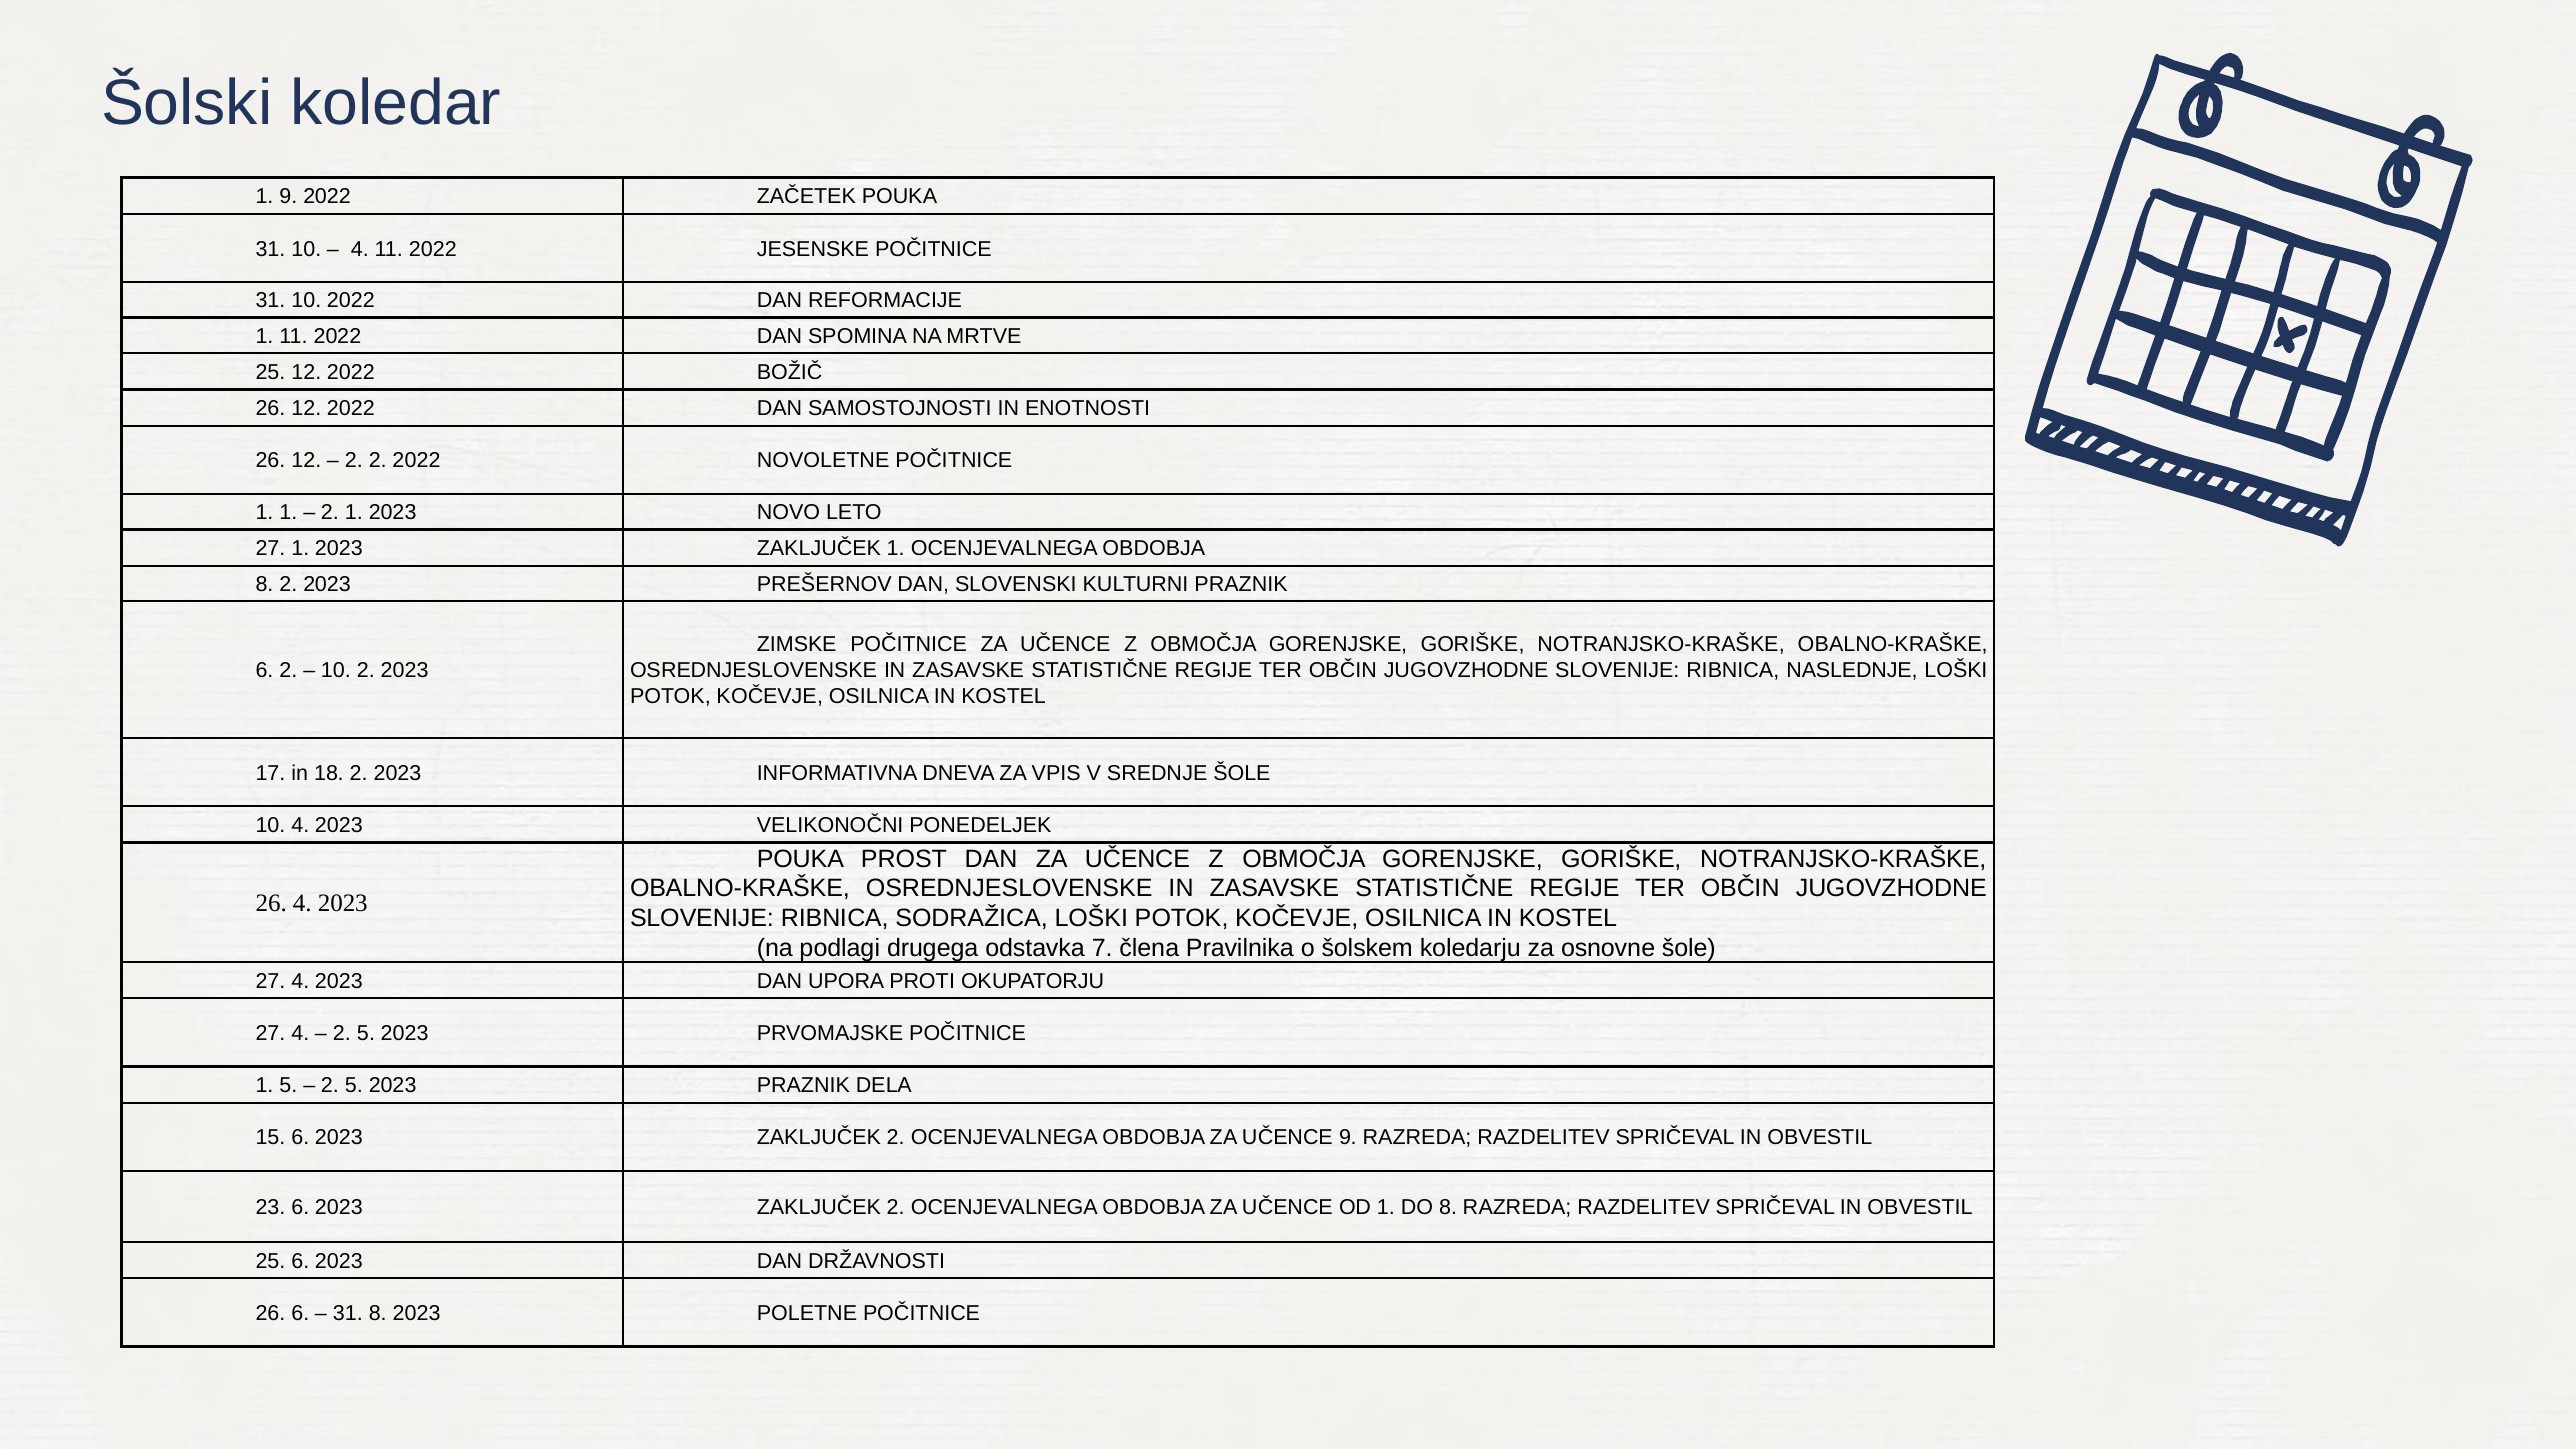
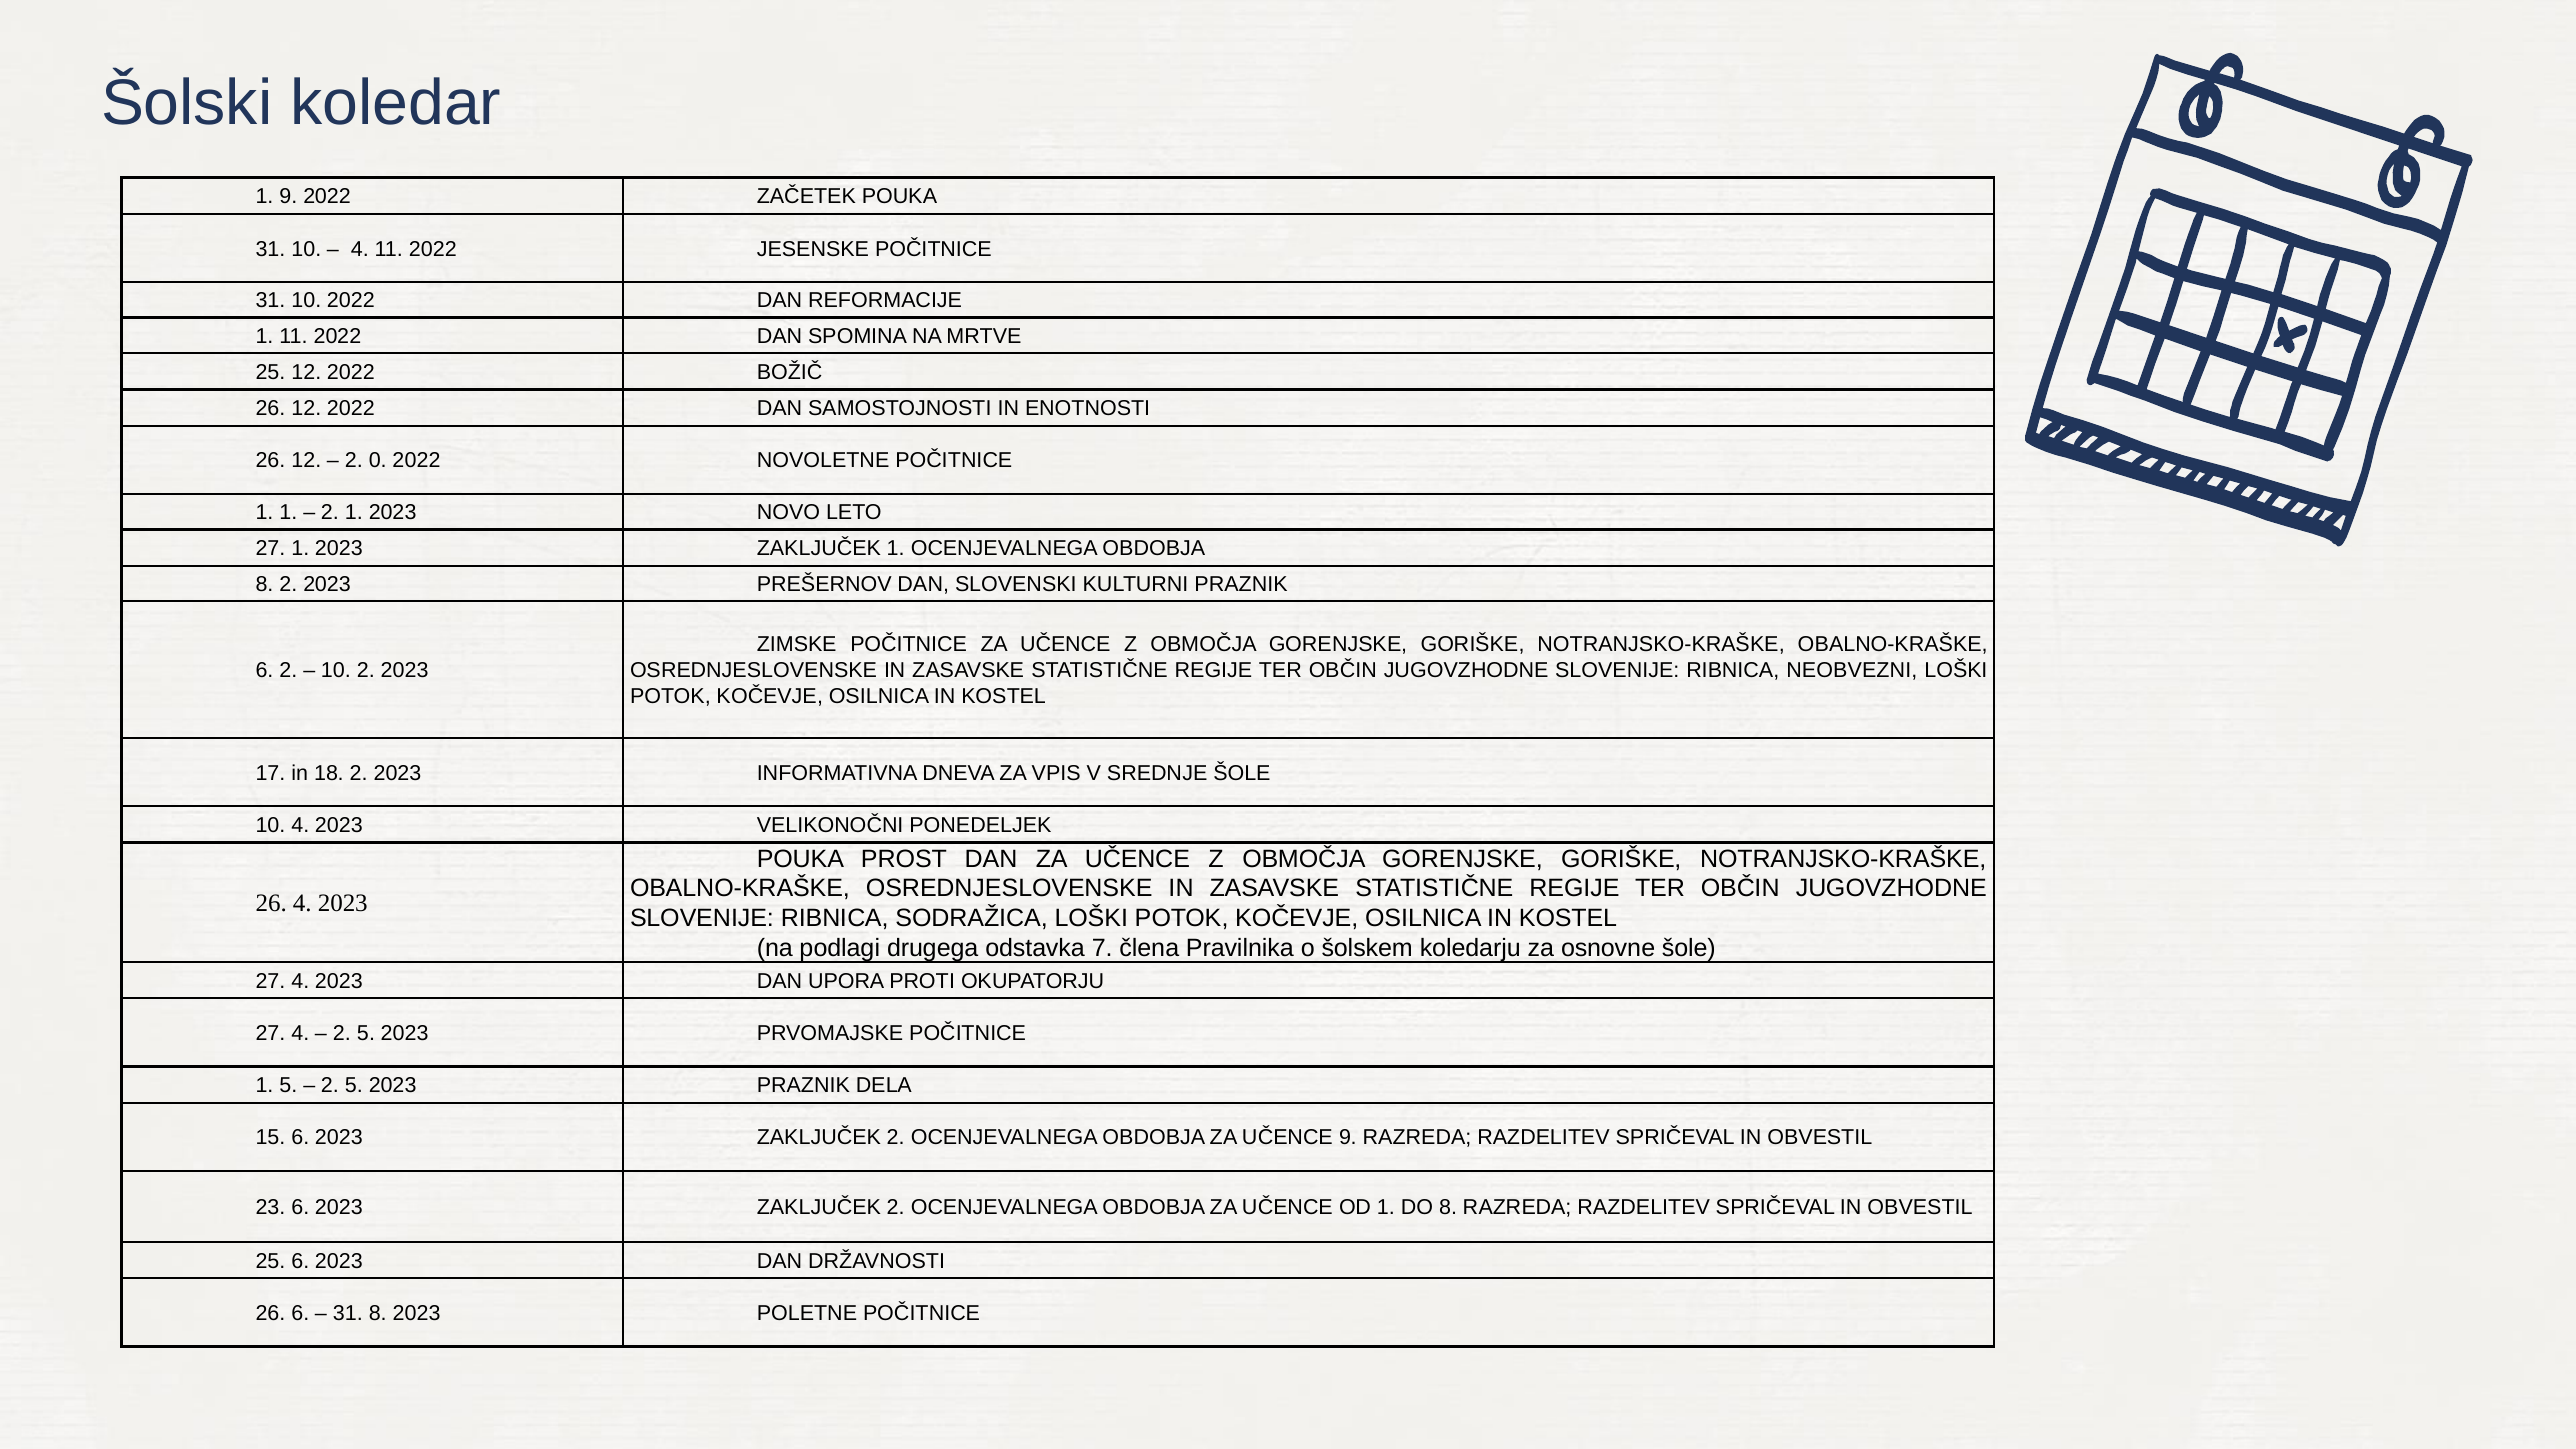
2 2: 2 -> 0
NASLEDNJE: NASLEDNJE -> NEOBVEZNI
